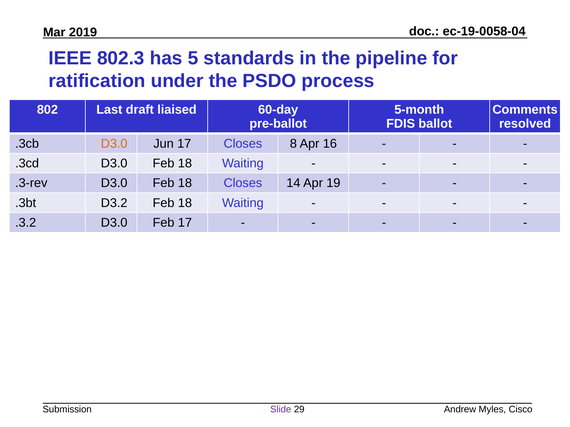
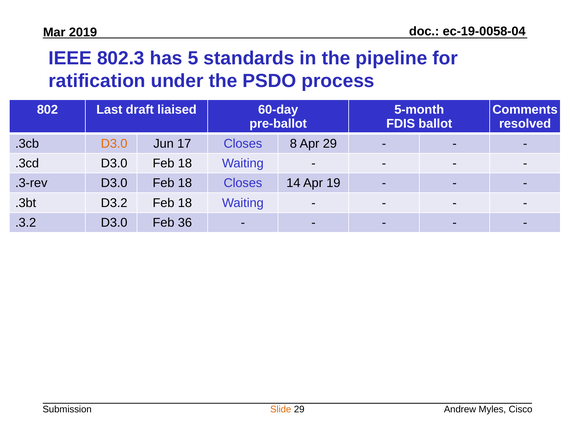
Apr 16: 16 -> 29
Feb 17: 17 -> 36
Slide colour: purple -> orange
